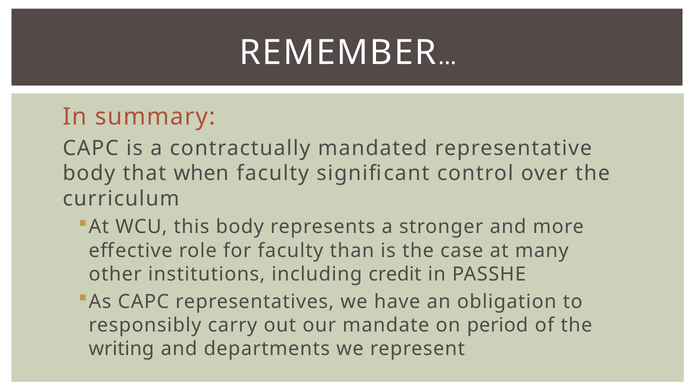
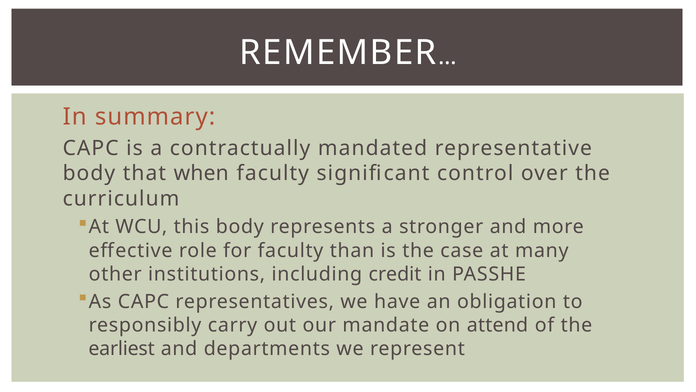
period: period -> attend
writing: writing -> earliest
